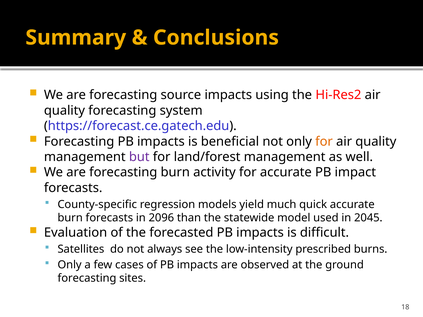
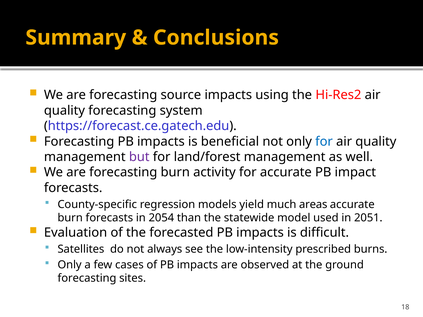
for at (324, 142) colour: orange -> blue
quick: quick -> areas
2096: 2096 -> 2054
2045: 2045 -> 2051
